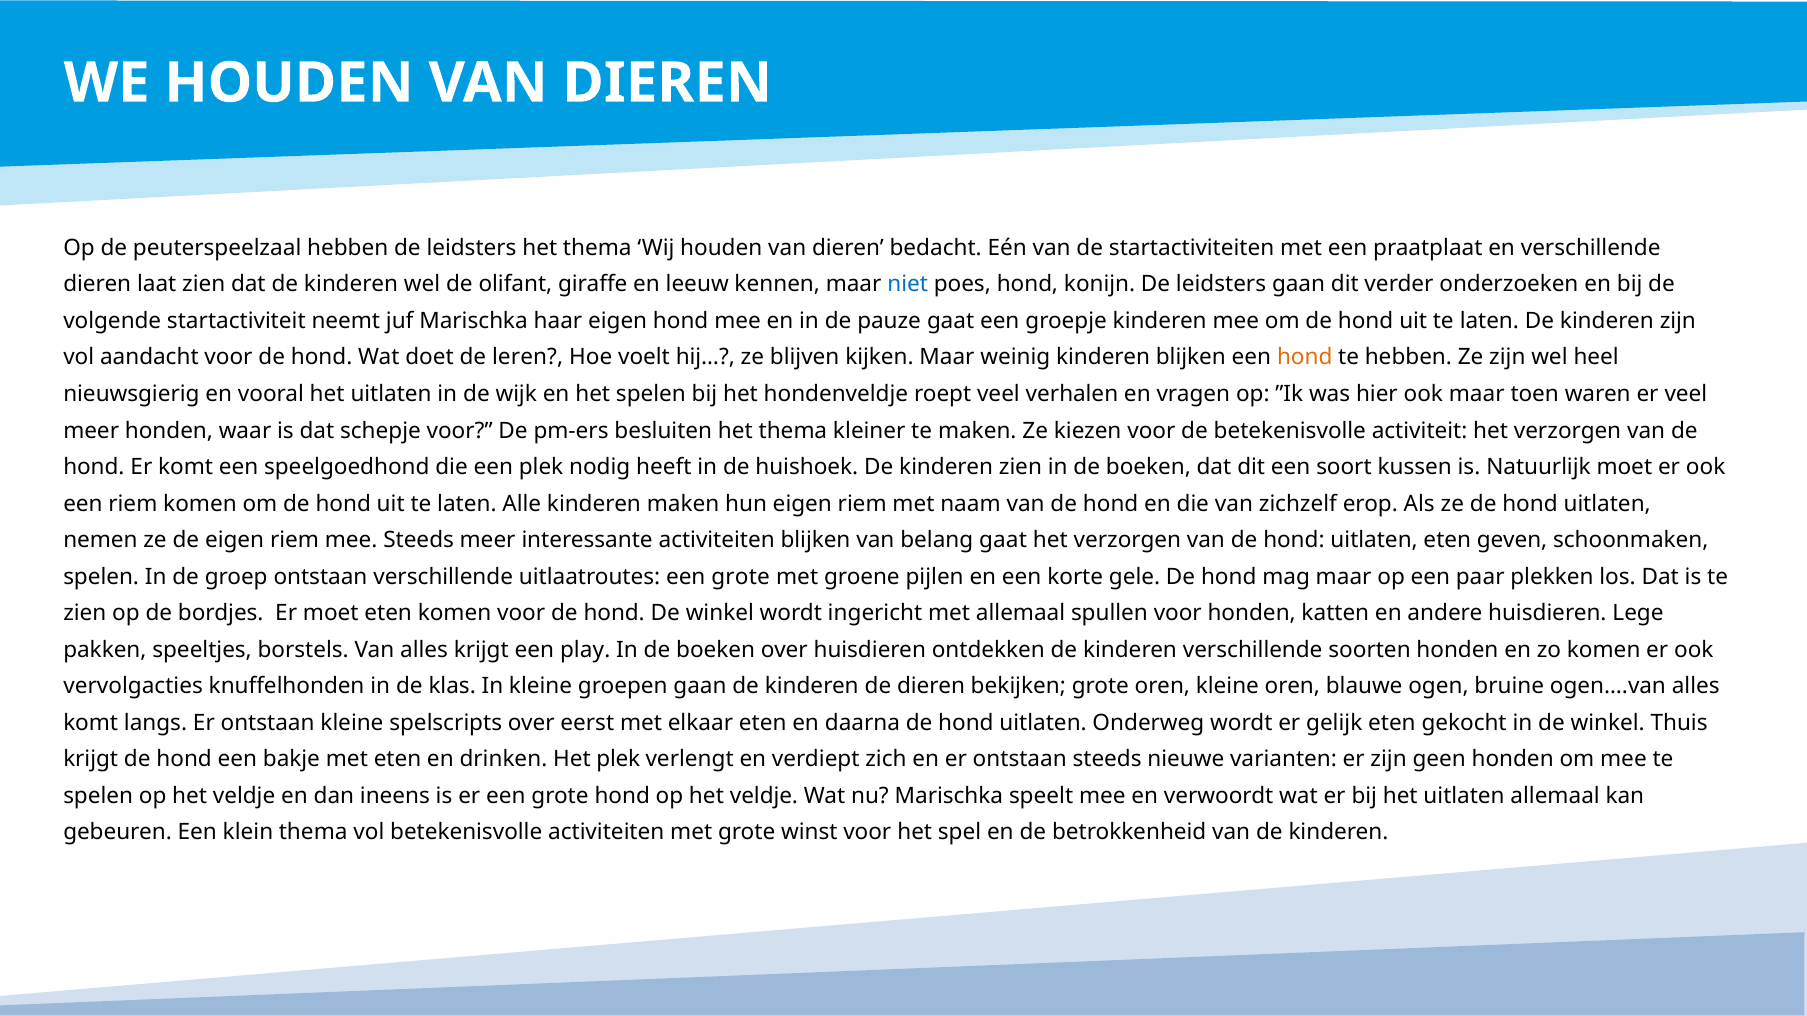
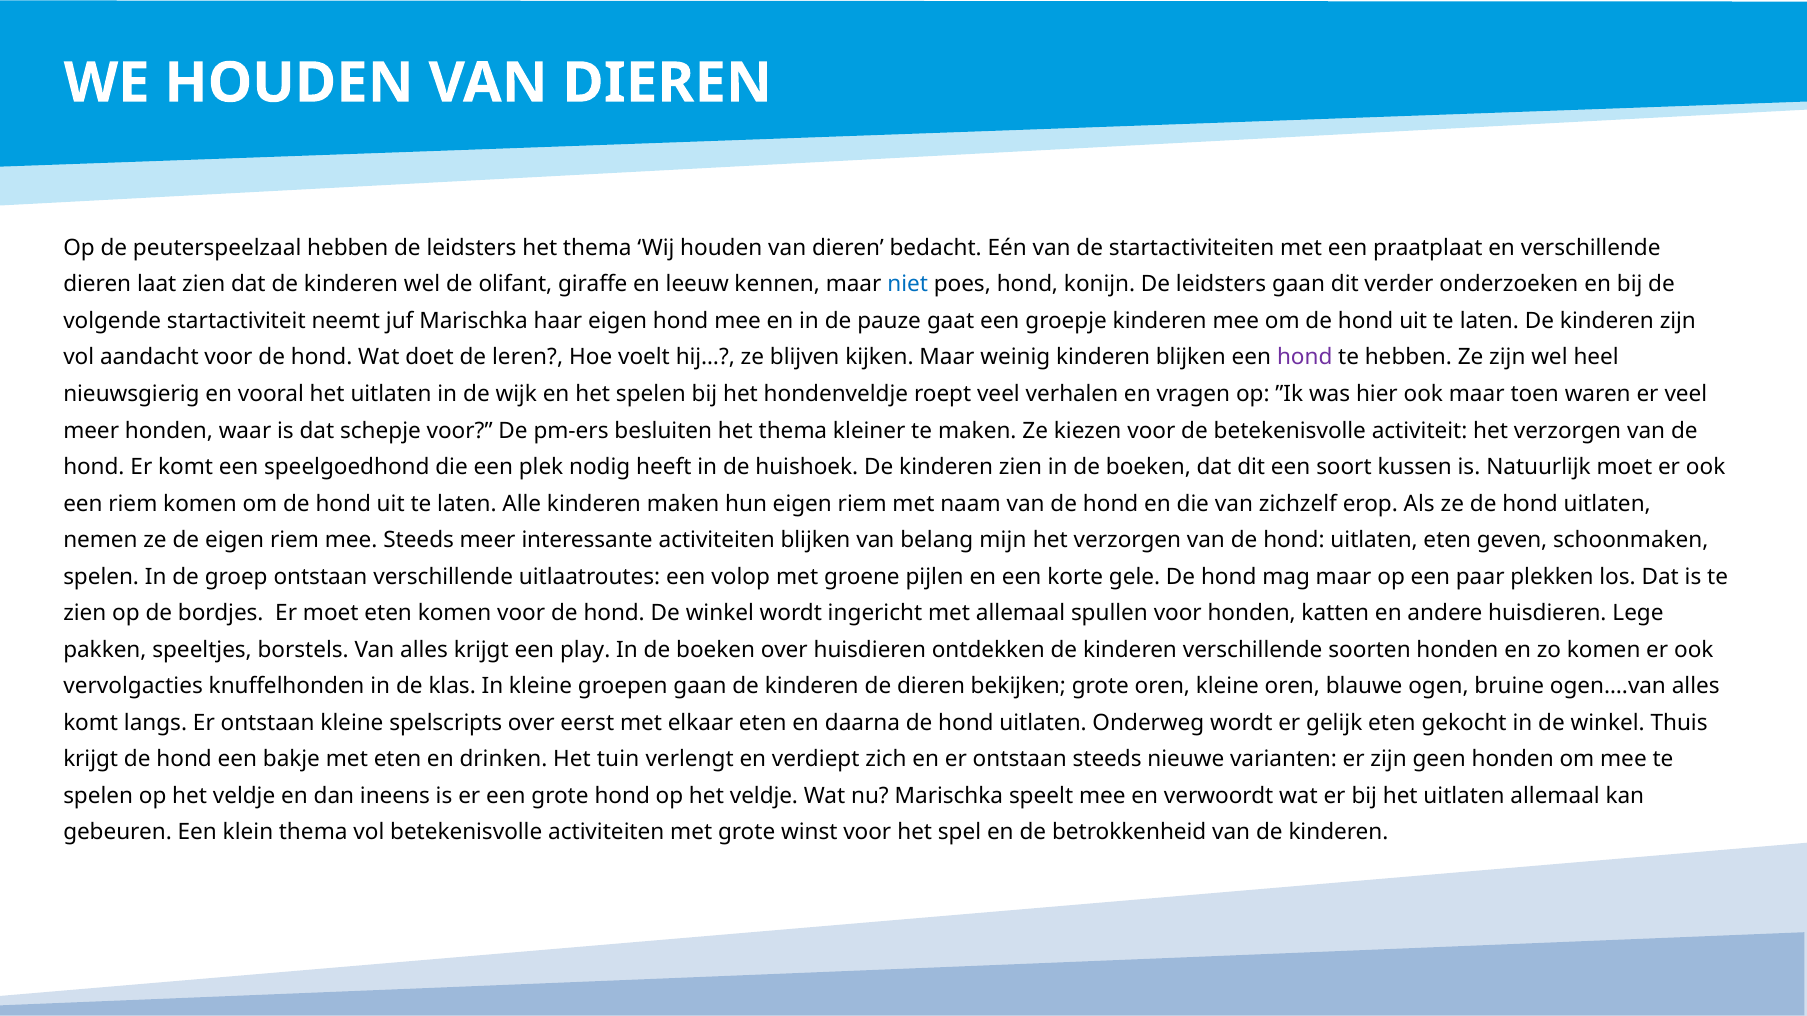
hond at (1305, 358) colour: orange -> purple
belang gaat: gaat -> mijn
uitlaatroutes een grote: grote -> volop
Het plek: plek -> tuin
